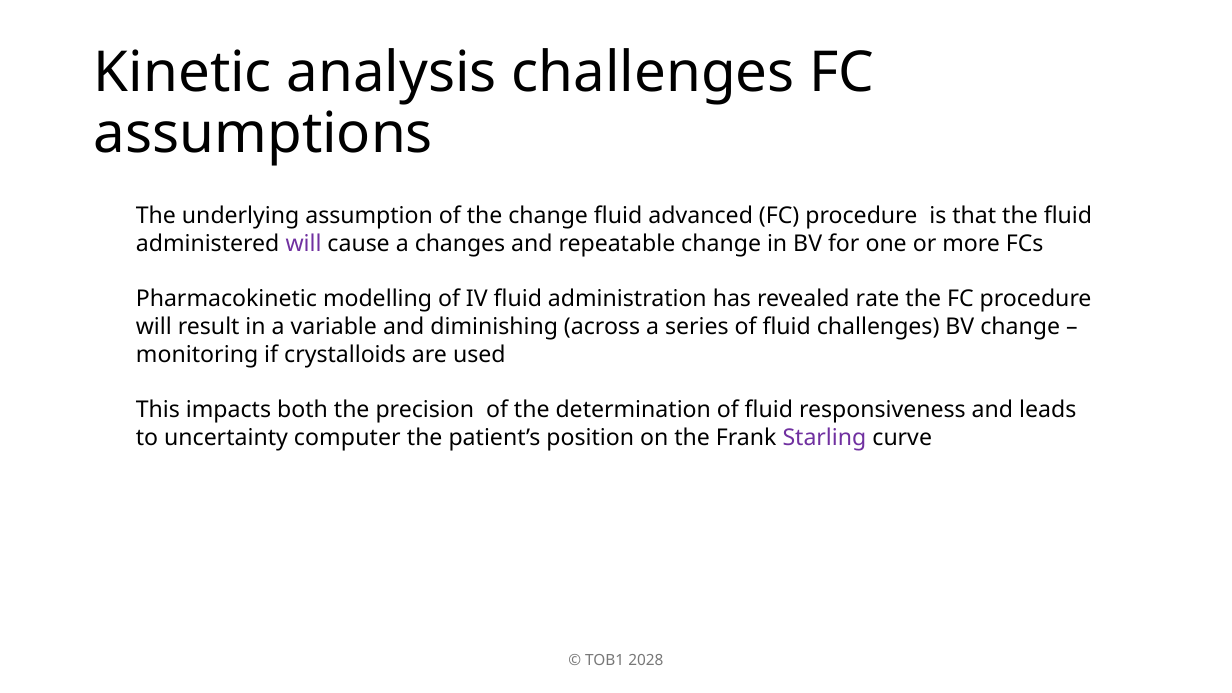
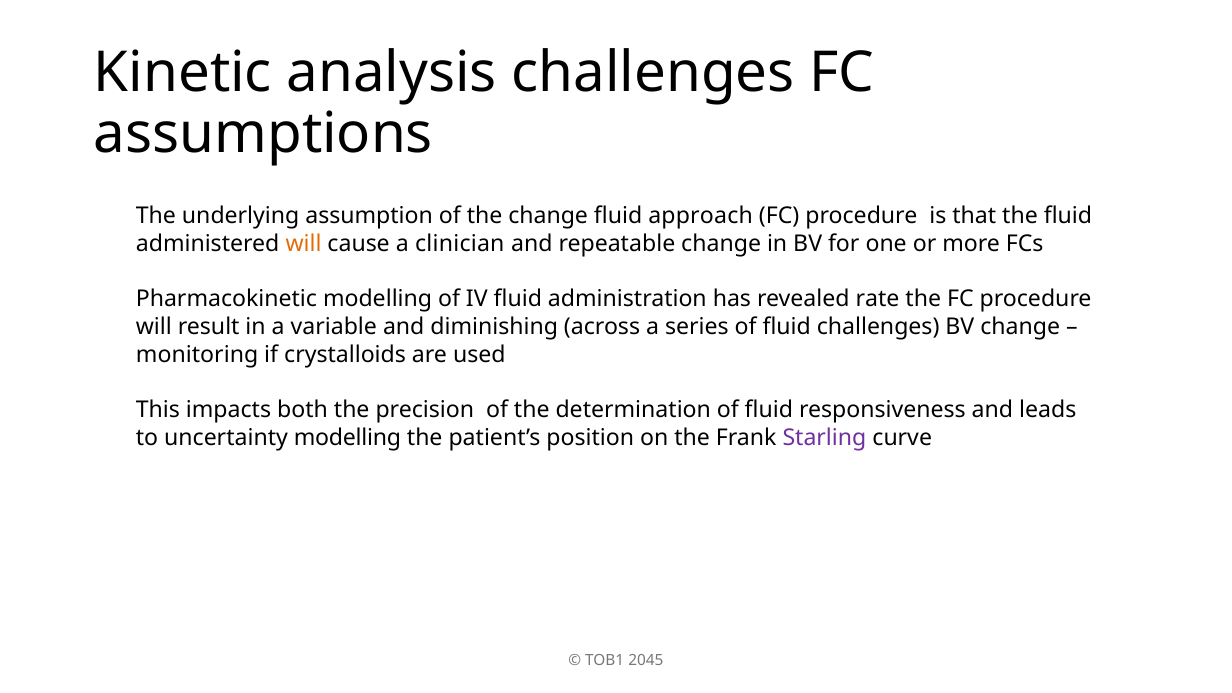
advanced: advanced -> approach
will at (303, 244) colour: purple -> orange
changes: changes -> clinician
uncertainty computer: computer -> modelling
2028: 2028 -> 2045
